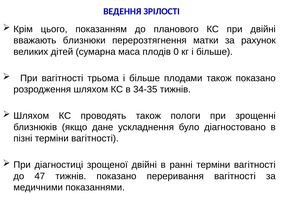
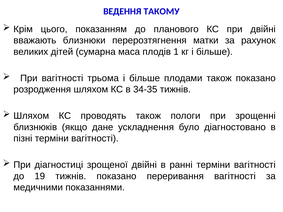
ЗРІЛОСТІ: ЗРІЛОСТІ -> ТАКОМУ
0: 0 -> 1
47: 47 -> 19
